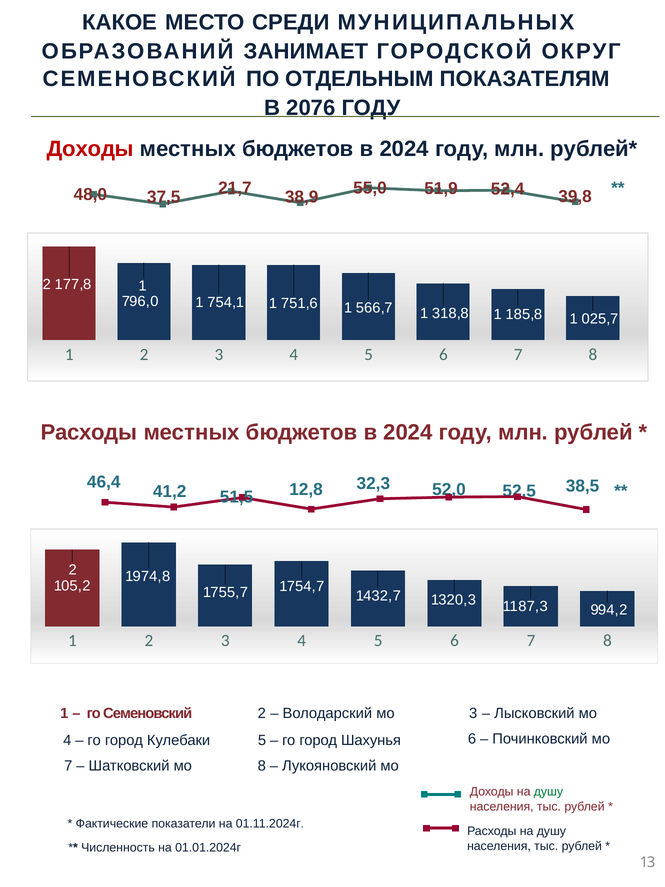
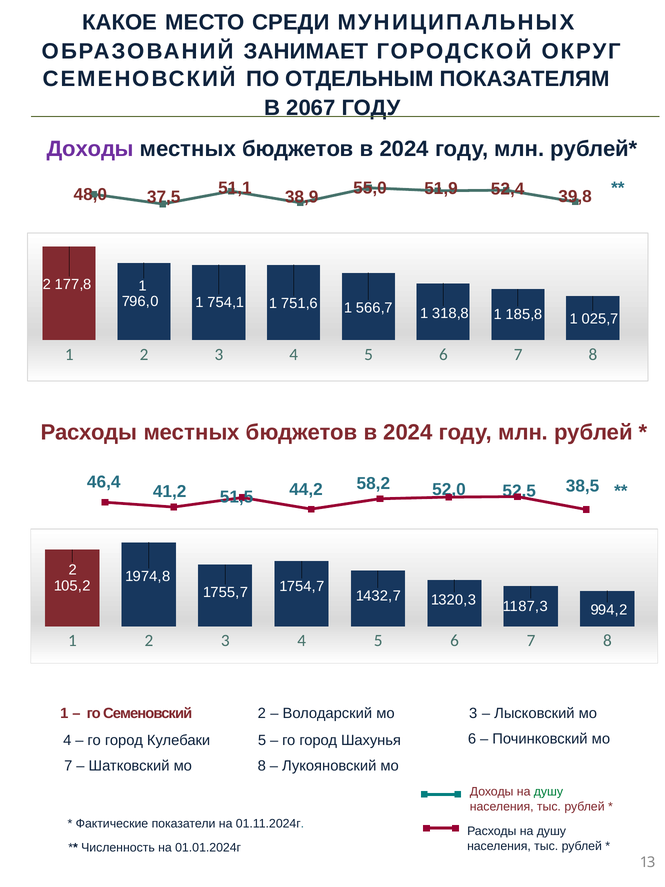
2076: 2076 -> 2067
Доходы at (90, 149) colour: red -> purple
21,7: 21,7 -> 51,1
32,3: 32,3 -> 58,2
12,8: 12,8 -> 44,2
